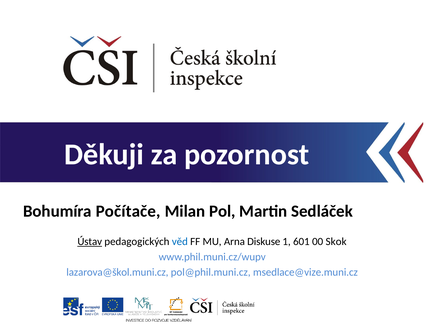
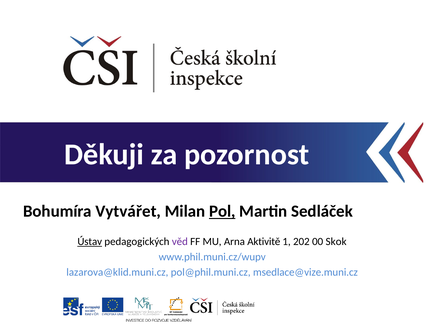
Počítače: Počítače -> Vytvářet
Pol underline: none -> present
věd colour: blue -> purple
Diskuse: Diskuse -> Aktivitě
601: 601 -> 202
lazarova@škol.muni.cz: lazarova@škol.muni.cz -> lazarova@klid.muni.cz
